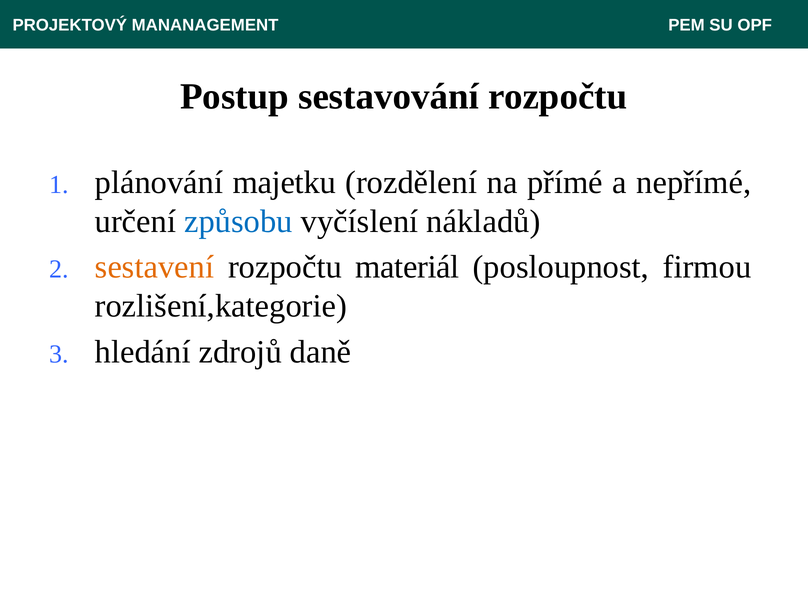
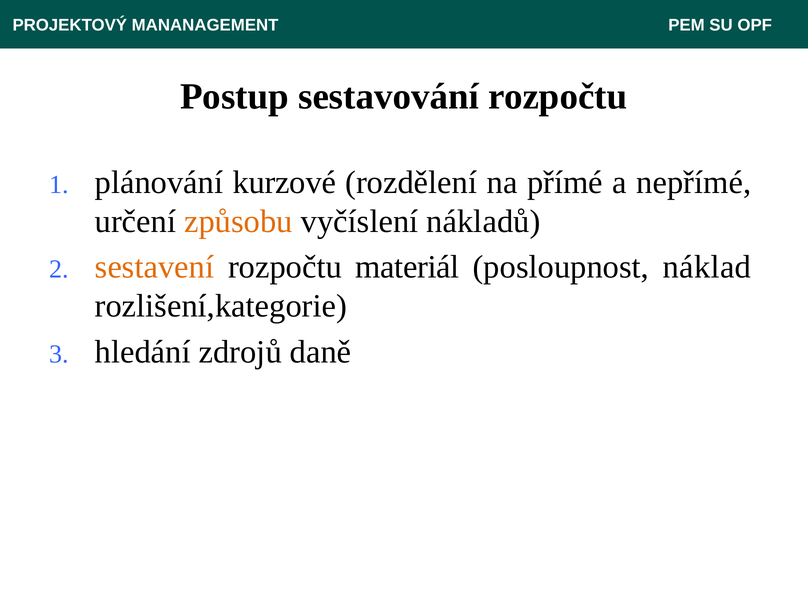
majetku: majetku -> kurzové
způsobu colour: blue -> orange
firmou: firmou -> náklad
